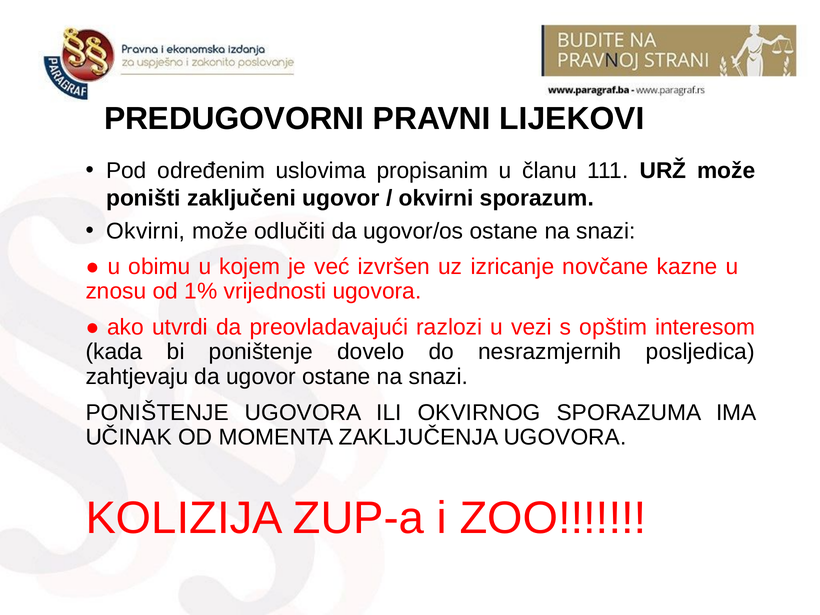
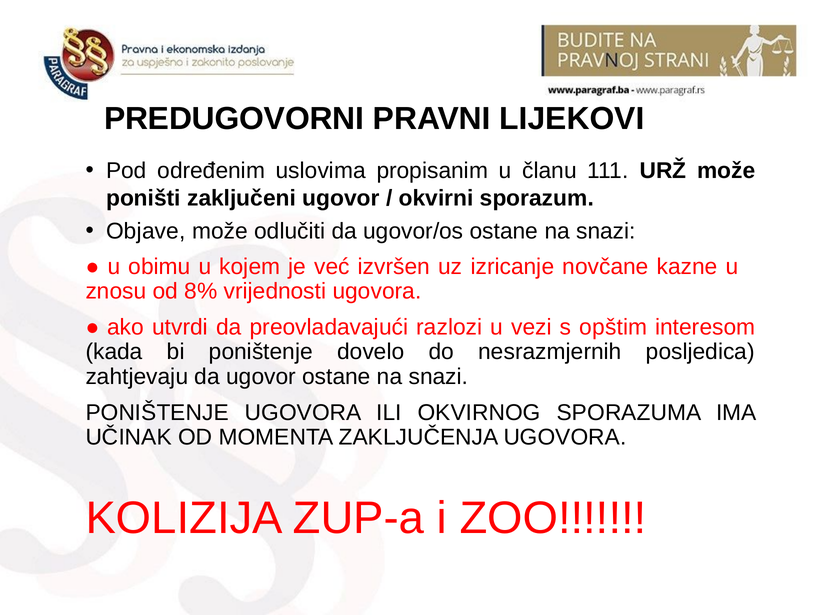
Okvirni at (146, 231): Okvirni -> Objave
1%: 1% -> 8%
